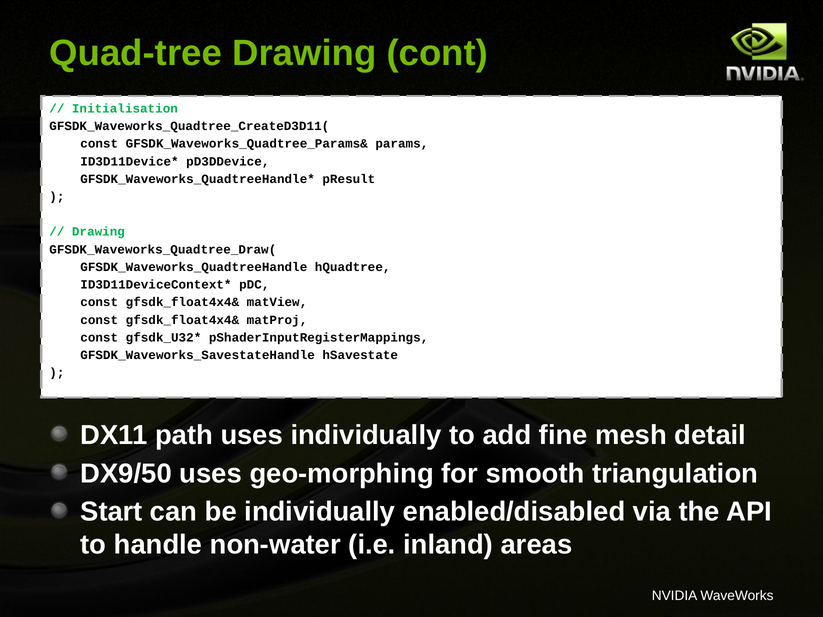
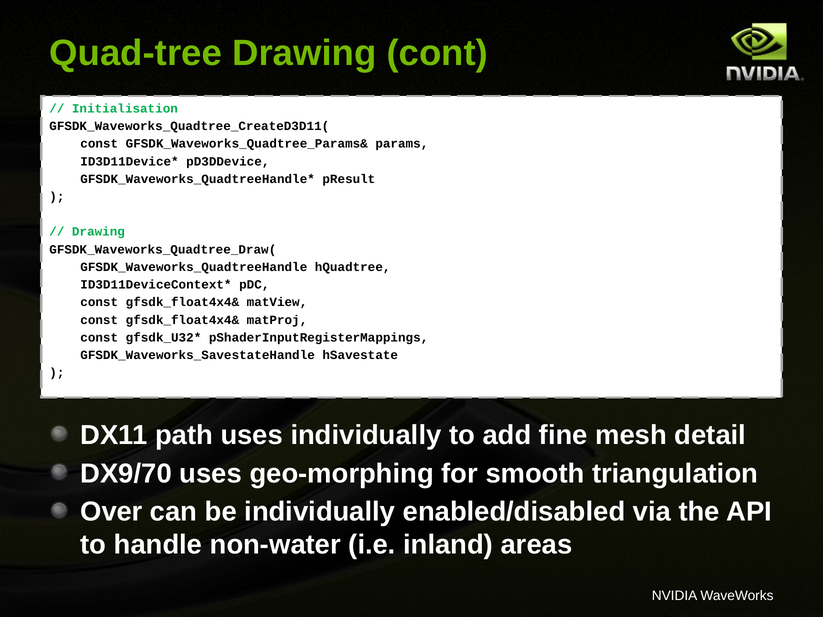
DX9/50: DX9/50 -> DX9/70
Start: Start -> Over
